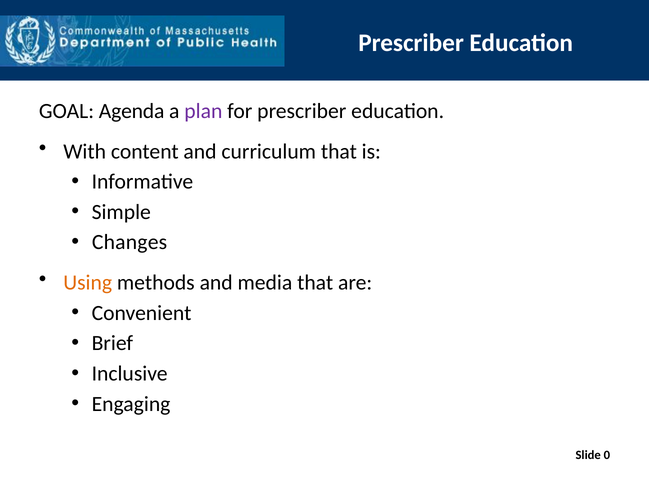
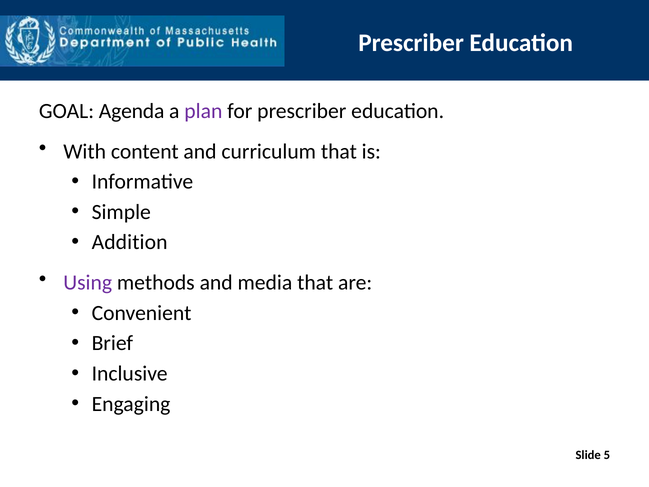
Changes: Changes -> Addition
Using colour: orange -> purple
0: 0 -> 5
